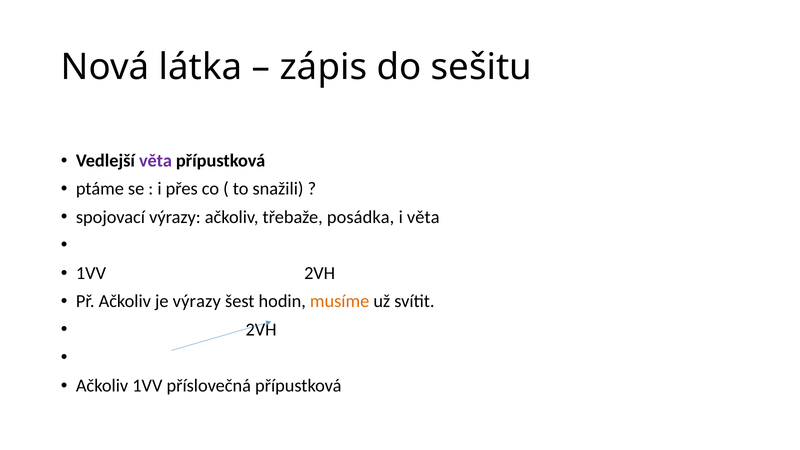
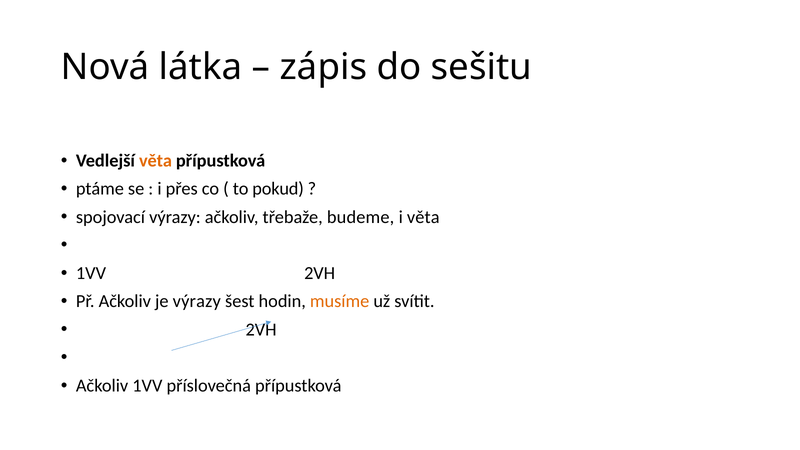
věta at (156, 161) colour: purple -> orange
snažili: snažili -> pokud
posádka: posádka -> budeme
